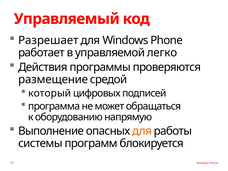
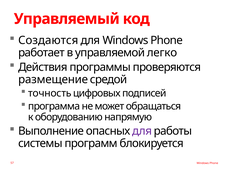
Разрешает: Разрешает -> Создаются
который: который -> точность
для at (142, 131) colour: orange -> purple
